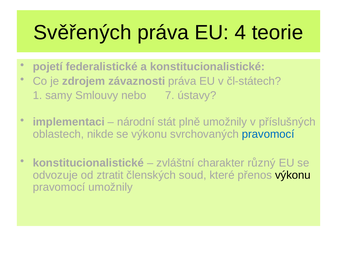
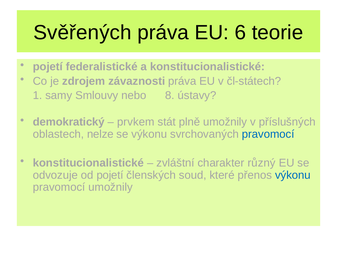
4: 4 -> 6
7: 7 -> 8
implementaci: implementaci -> demokratický
národní: národní -> prvkem
nikde: nikde -> nelze
od ztratit: ztratit -> pojetí
výkonu at (293, 175) colour: black -> blue
